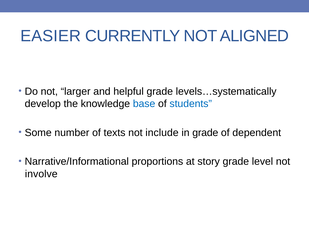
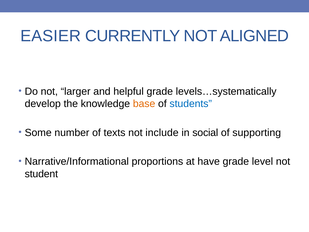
base colour: blue -> orange
in grade: grade -> social
dependent: dependent -> supporting
story: story -> have
involve: involve -> student
